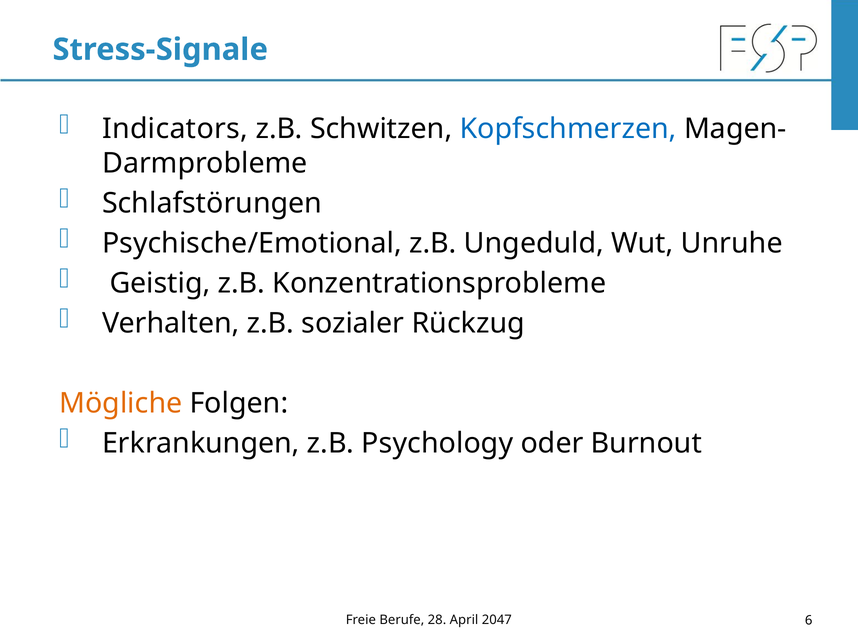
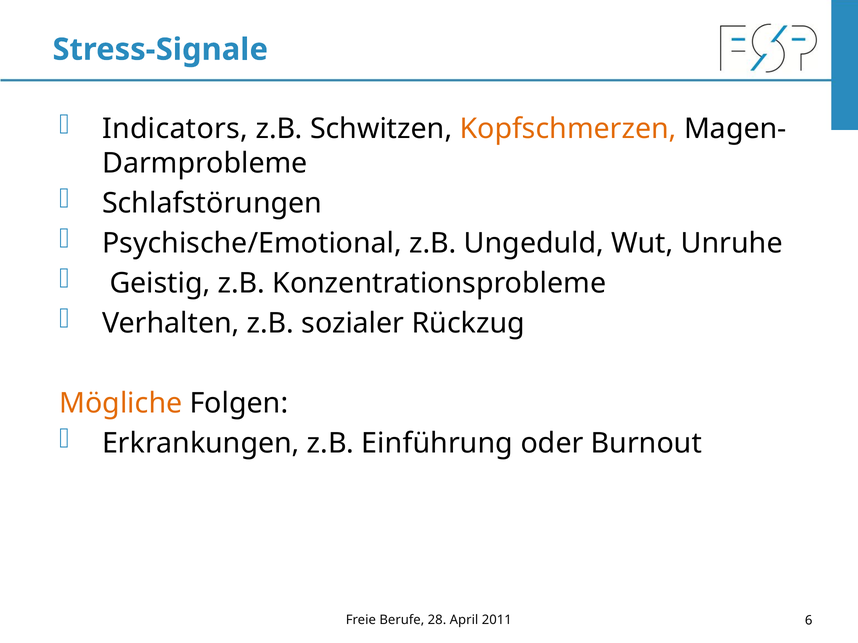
Kopfschmerzen colour: blue -> orange
Psychology: Psychology -> Einführung
2047: 2047 -> 2011
